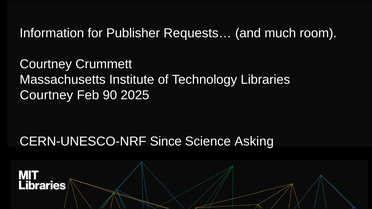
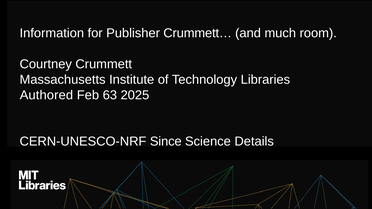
Requests…: Requests… -> Crummett…
Courtney at (46, 95): Courtney -> Authored
90: 90 -> 63
Asking: Asking -> Details
